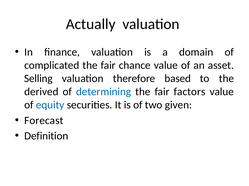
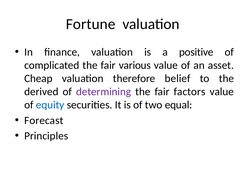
Actually: Actually -> Fortune
domain: domain -> positive
chance: chance -> various
Selling: Selling -> Cheap
based: based -> belief
determining colour: blue -> purple
given: given -> equal
Definition: Definition -> Principles
